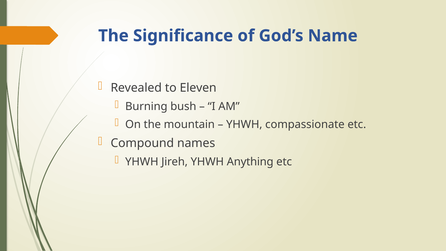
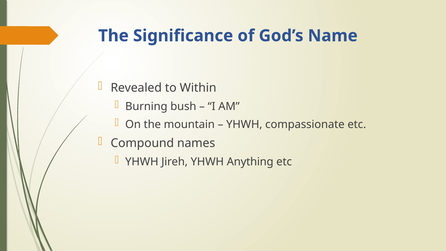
Eleven: Eleven -> Within
